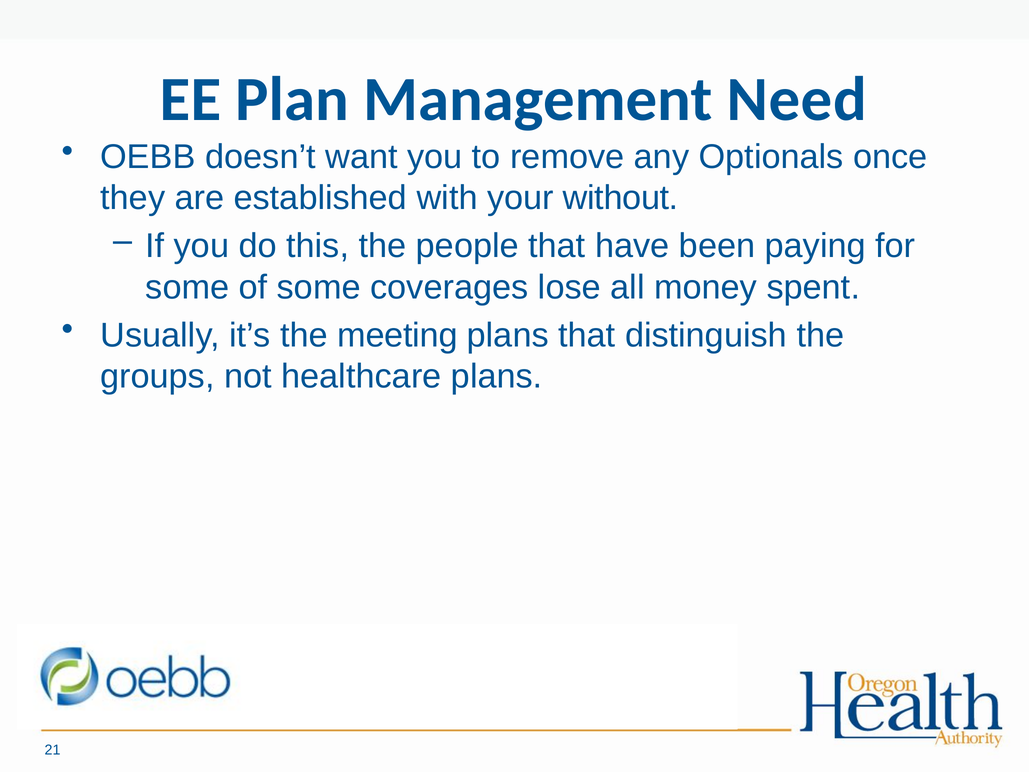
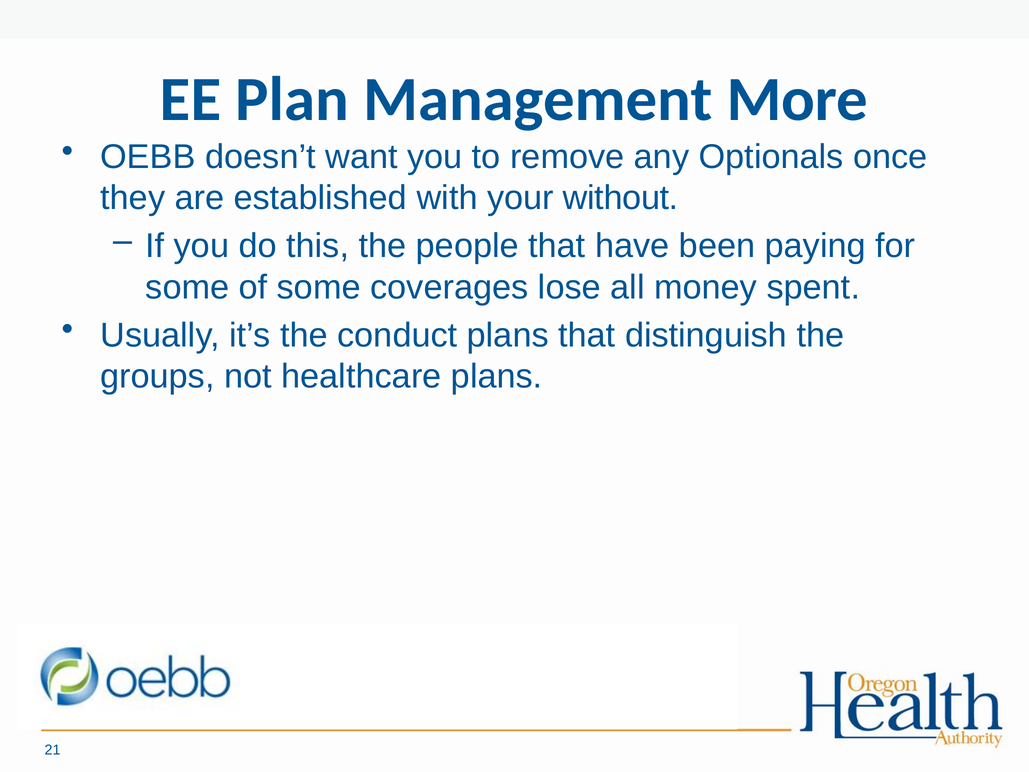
Need: Need -> More
meeting: meeting -> conduct
